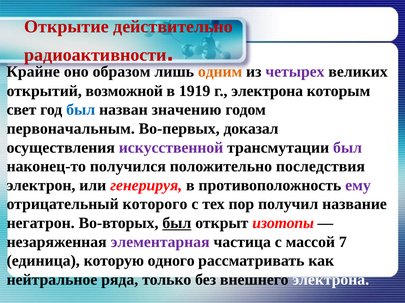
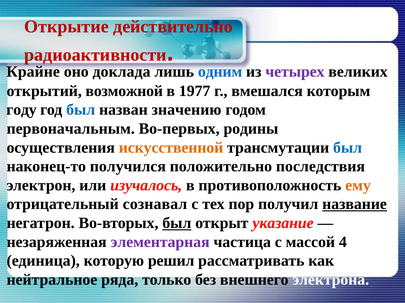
образом: образом -> доклада
одним colour: orange -> blue
1919: 1919 -> 1977
г электрона: электрона -> вмешался
свет: свет -> году
доказал: доказал -> родины
искусственной colour: purple -> orange
был at (348, 148) colour: purple -> blue
генерируя: генерируя -> изучалось
ему colour: purple -> orange
которого: которого -> сознавал
название underline: none -> present
изотопы: изотопы -> указание
7: 7 -> 4
одного: одного -> решил
